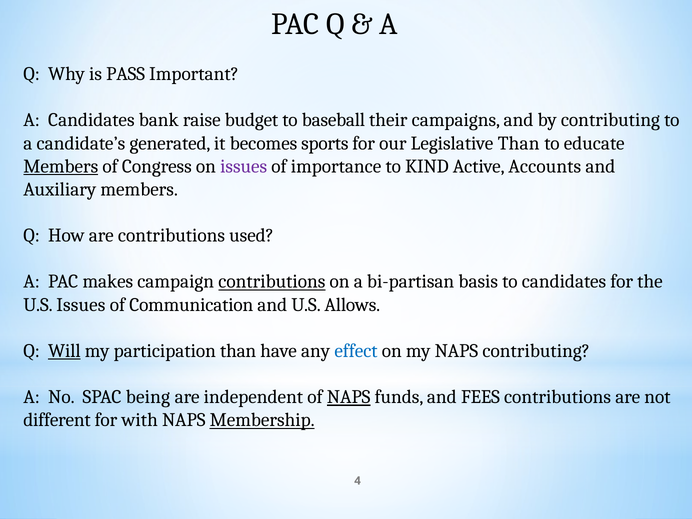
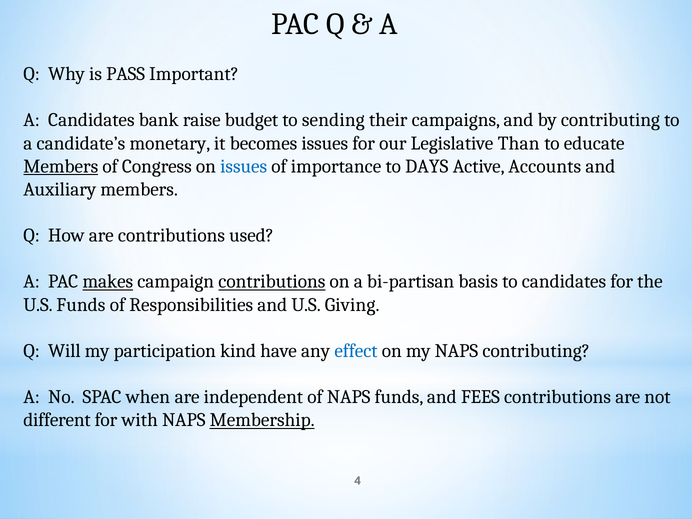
baseball: baseball -> sending
generated: generated -> monetary
becomes sports: sports -> issues
issues at (244, 166) colour: purple -> blue
KIND: KIND -> DAYS
makes underline: none -> present
U.S Issues: Issues -> Funds
Communication: Communication -> Responsibilities
Allows: Allows -> Giving
Will underline: present -> none
participation than: than -> kind
being: being -> when
NAPS at (349, 397) underline: present -> none
